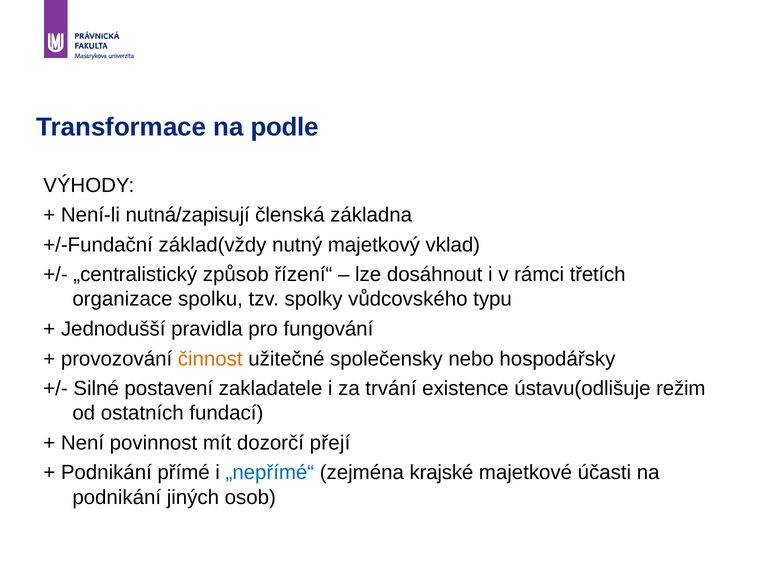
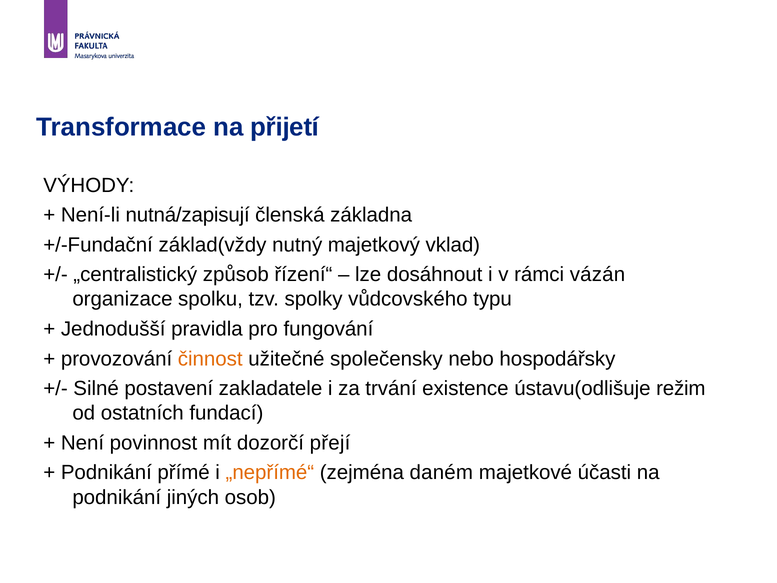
podle: podle -> přijetí
třetích: třetích -> vázán
„nepřímé“ colour: blue -> orange
krajské: krajské -> daném
